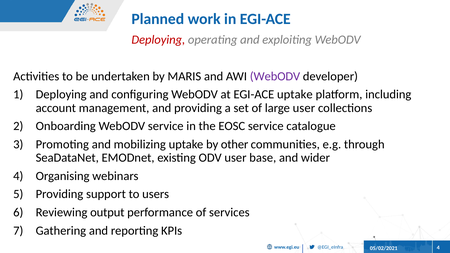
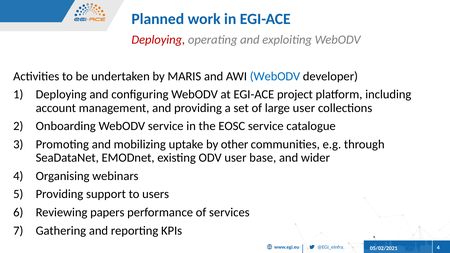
WebODV at (275, 76) colour: purple -> blue
EGI-ACE uptake: uptake -> project
output: output -> papers
